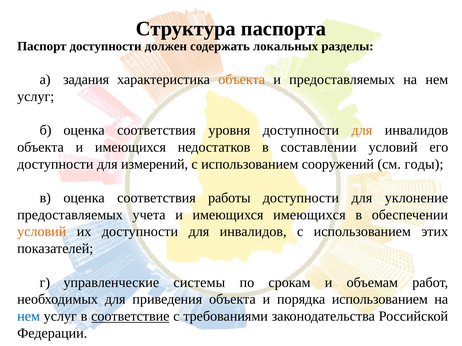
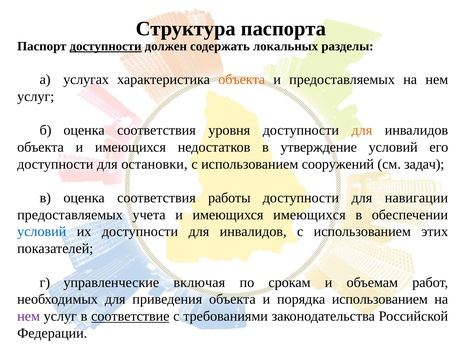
доступности at (106, 46) underline: none -> present
задания: задания -> услугах
составлении: составлении -> утверждение
измерений: измерений -> остановки
годы: годы -> задач
уклонение: уклонение -> навигации
условий at (42, 232) colour: orange -> blue
системы: системы -> включая
нем at (29, 317) colour: blue -> purple
